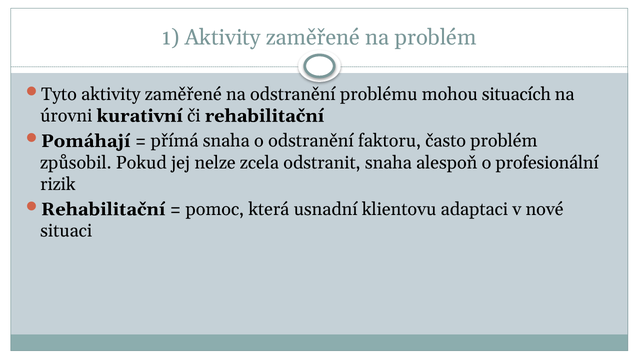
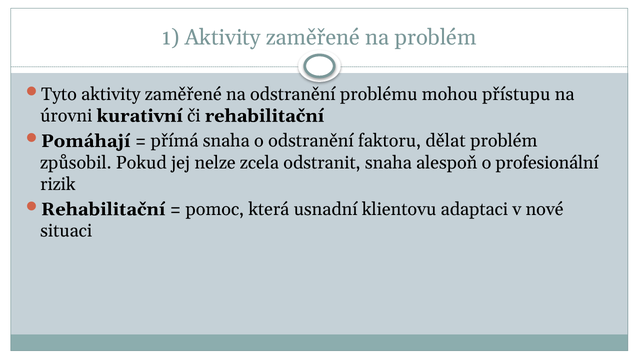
situacích: situacích -> přístupu
často: často -> dělat
